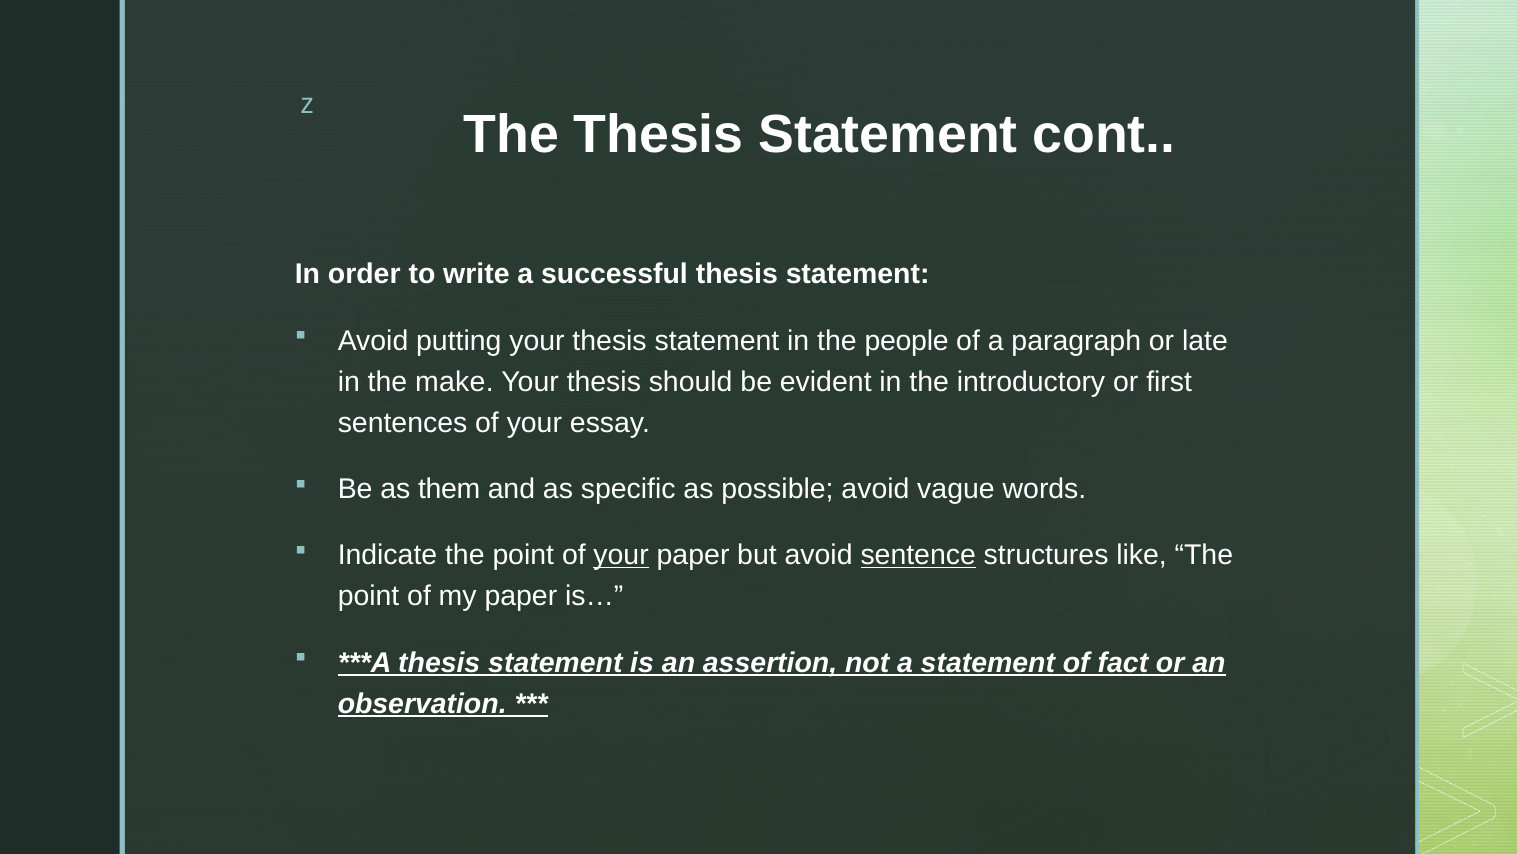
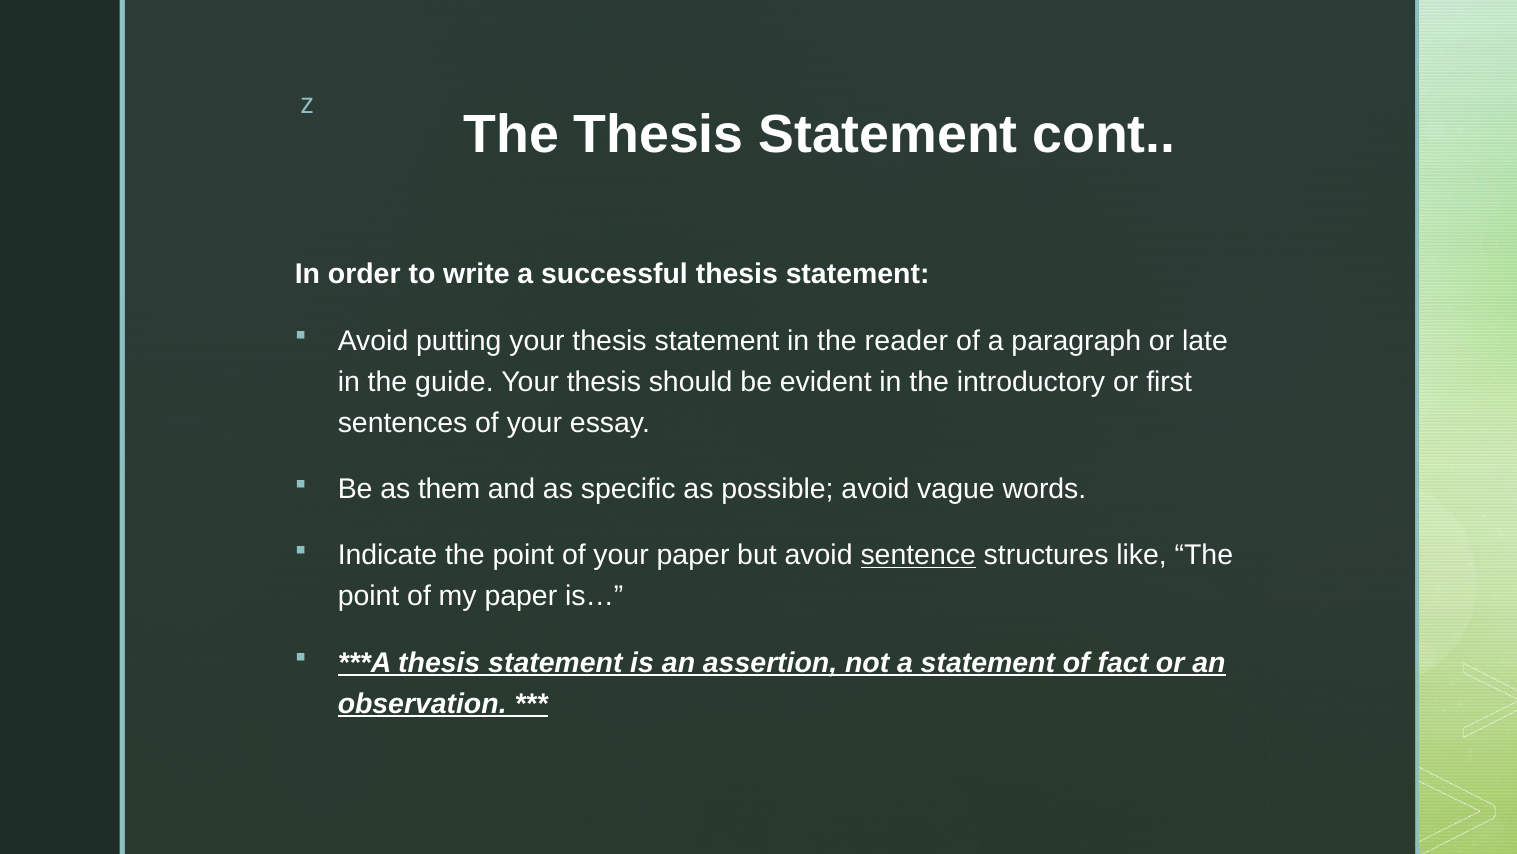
people: people -> reader
make: make -> guide
your at (621, 555) underline: present -> none
